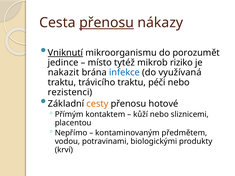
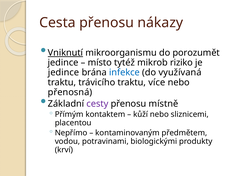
přenosu at (107, 23) underline: present -> none
nakazit at (64, 73): nakazit -> jedince
péči: péči -> více
rezistenci: rezistenci -> přenosná
cesty colour: orange -> purple
hotové: hotové -> místně
